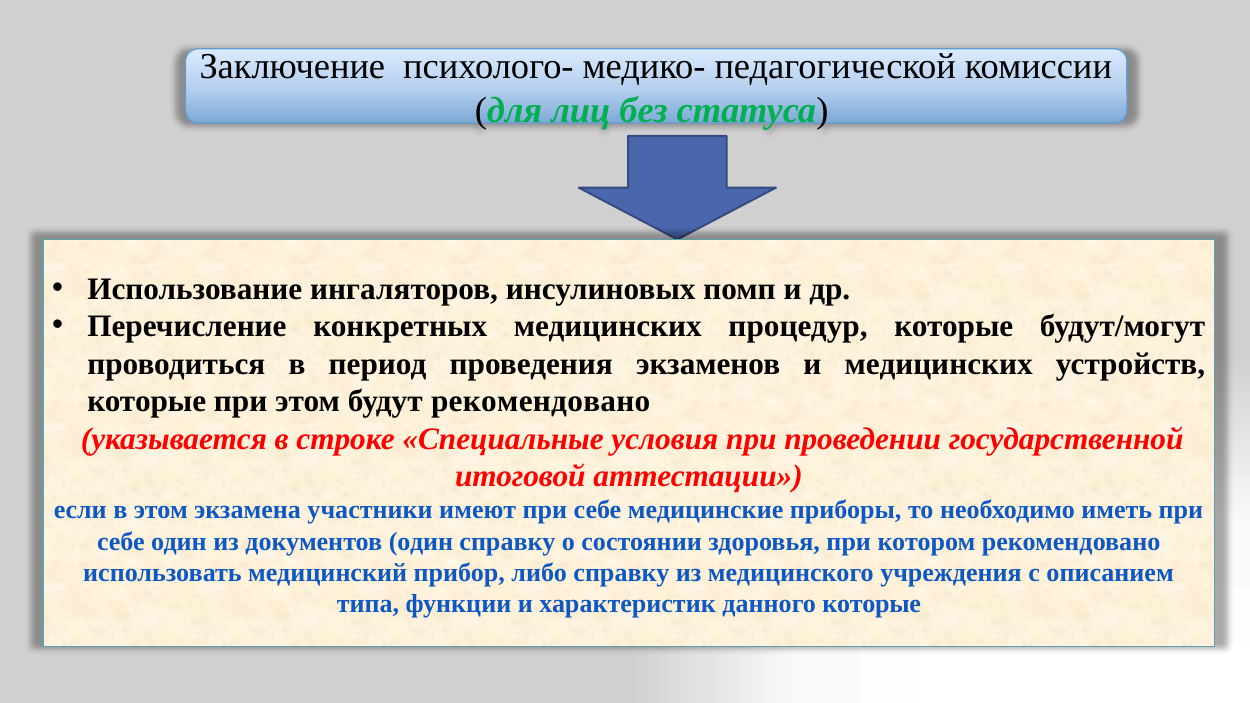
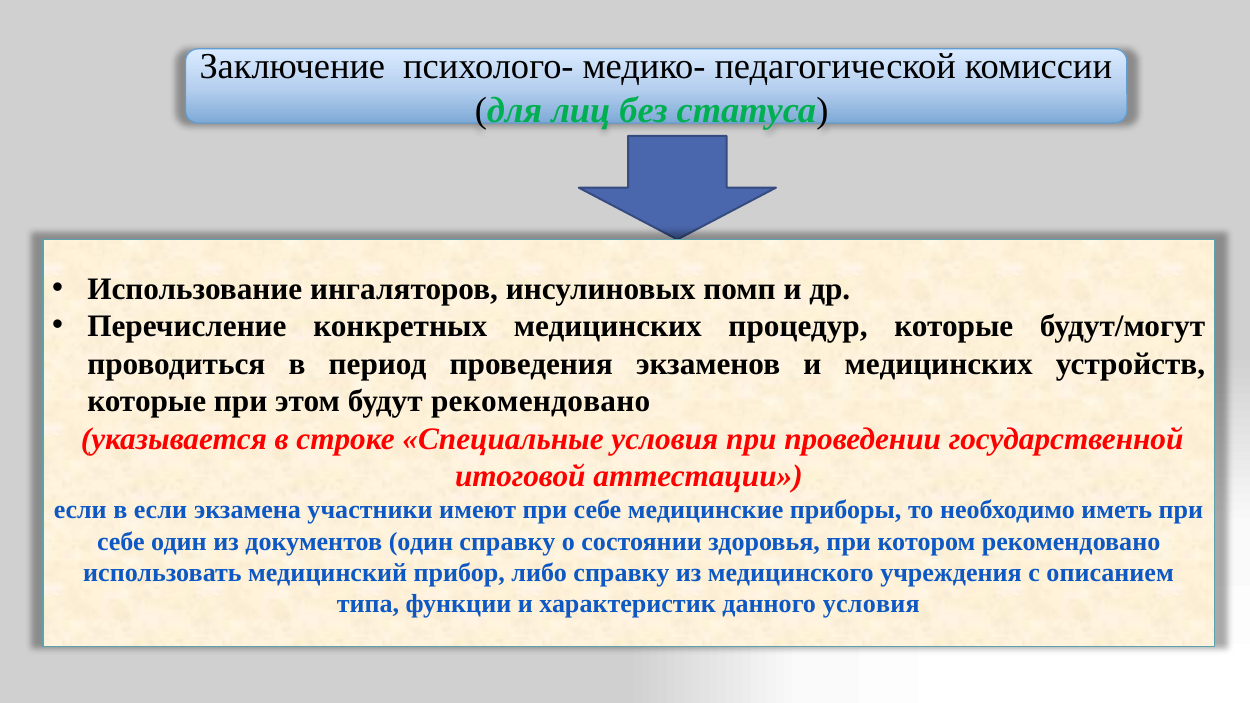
в этом: этом -> если
данного которые: которые -> условия
